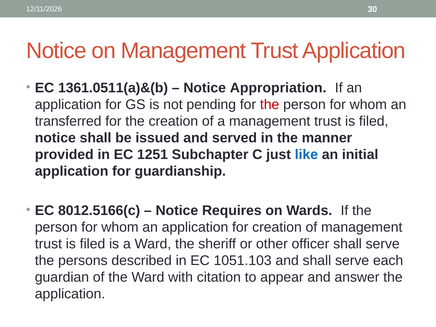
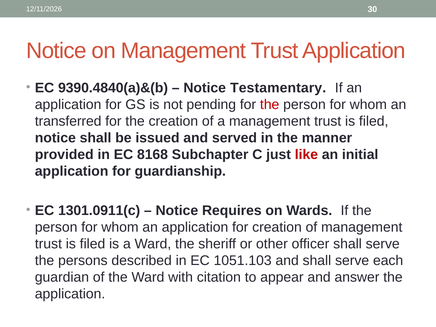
1361.0511(a)&(b: 1361.0511(a)&(b -> 9390.4840(a)&(b
Appropriation: Appropriation -> Testamentary
1251: 1251 -> 8168
like colour: blue -> red
8012.5166(c: 8012.5166(c -> 1301.0911(c
